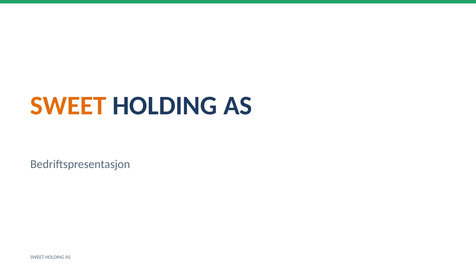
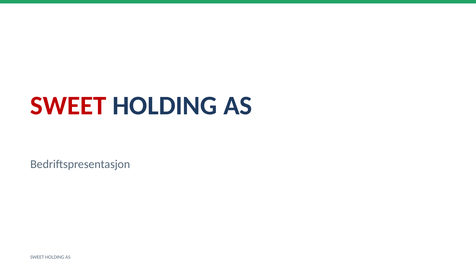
SWEET at (68, 106) colour: orange -> red
